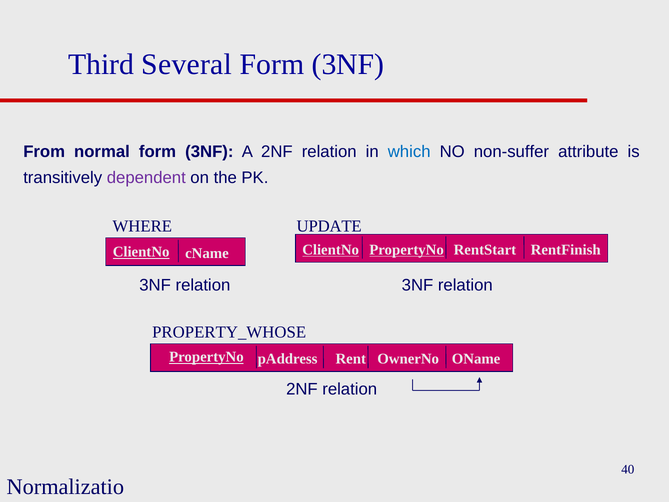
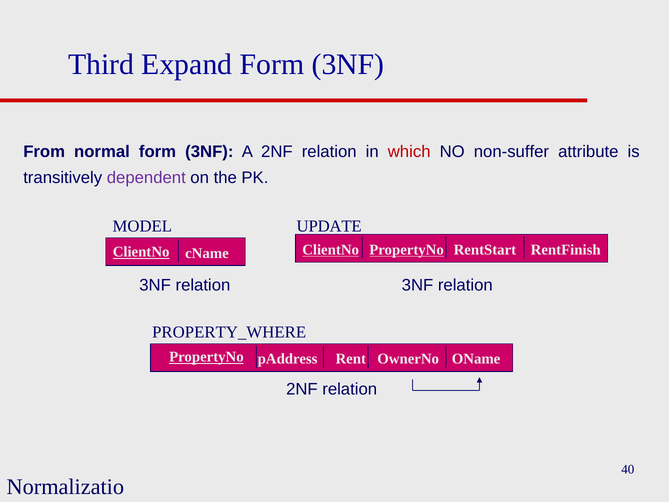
Several: Several -> Expand
which colour: blue -> red
WHERE: WHERE -> MODEL
PROPERTY_WHOSE: PROPERTY_WHOSE -> PROPERTY_WHERE
